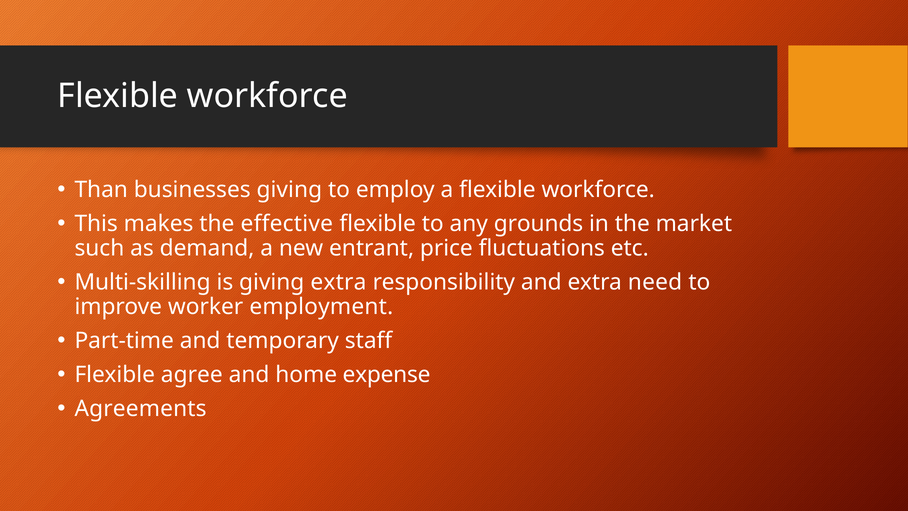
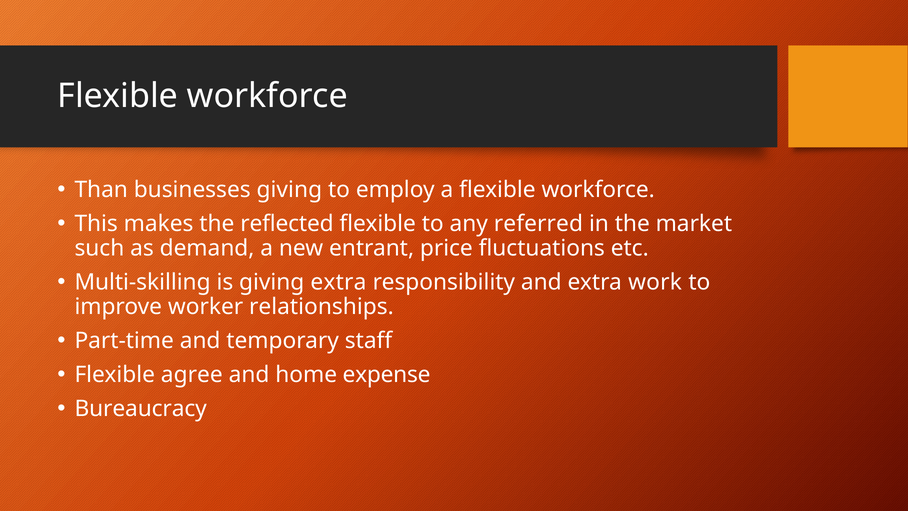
effective: effective -> reflected
grounds: grounds -> referred
need: need -> work
employment: employment -> relationships
Agreements: Agreements -> Bureaucracy
